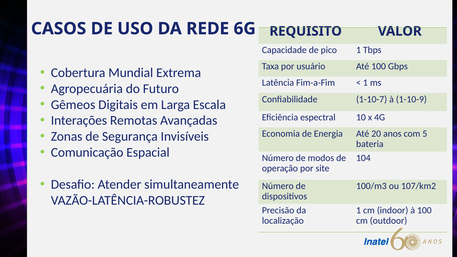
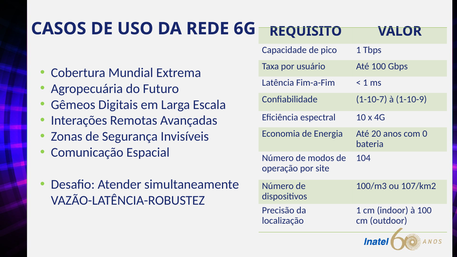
5: 5 -> 0
